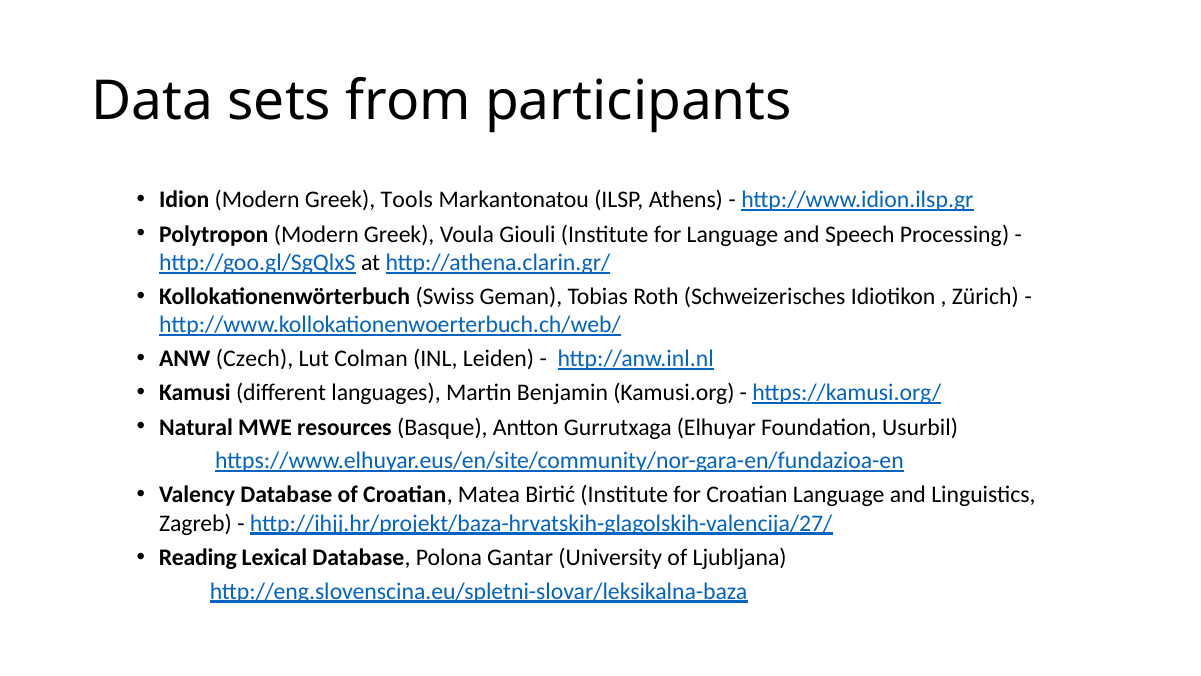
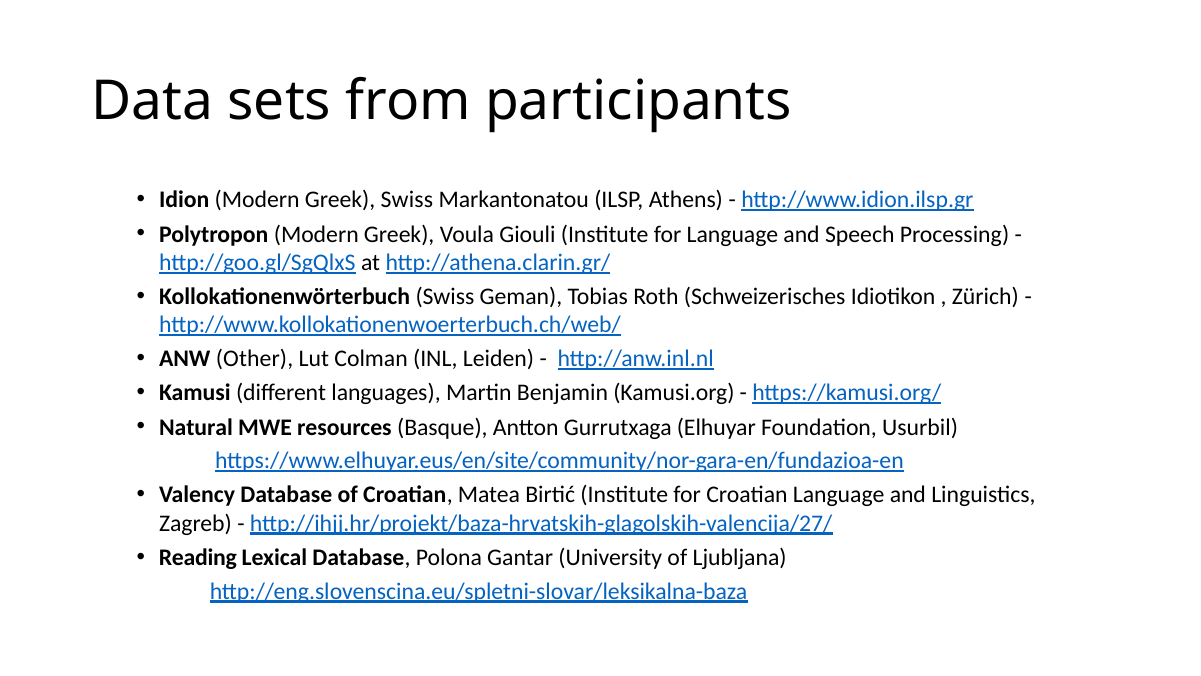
Greek Tools: Tools -> Swiss
Czech: Czech -> Other
